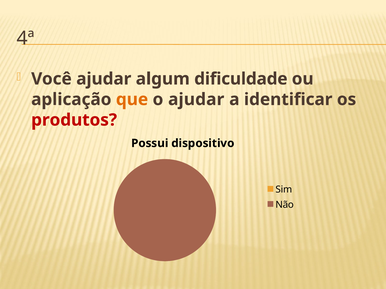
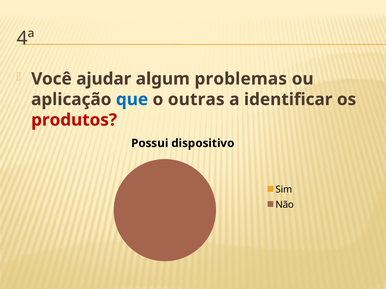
dificuldade: dificuldade -> problemas
que colour: orange -> blue
o ajudar: ajudar -> outras
